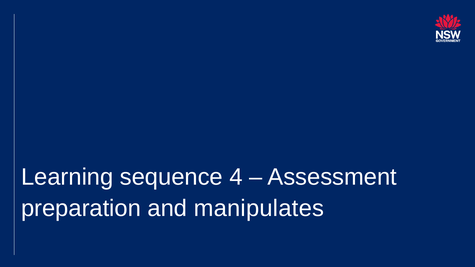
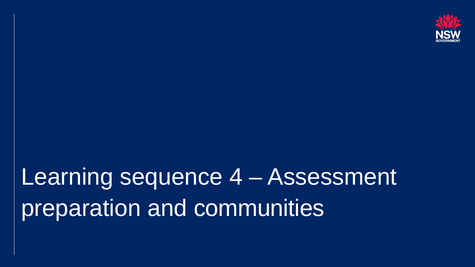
manipulates: manipulates -> communities
